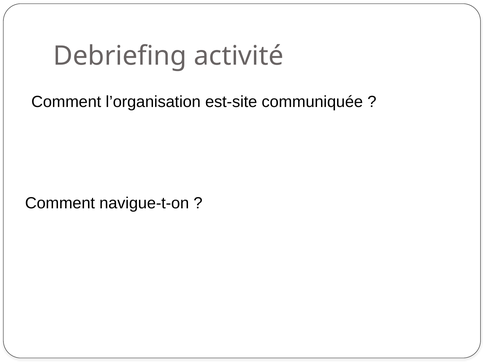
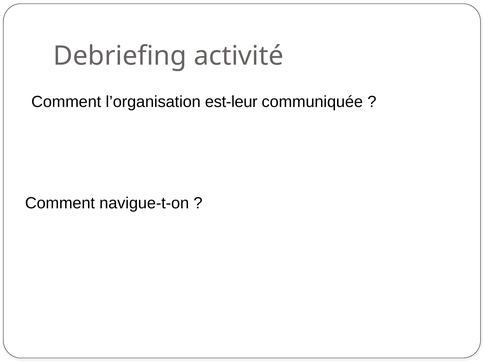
est-site: est-site -> est-leur
